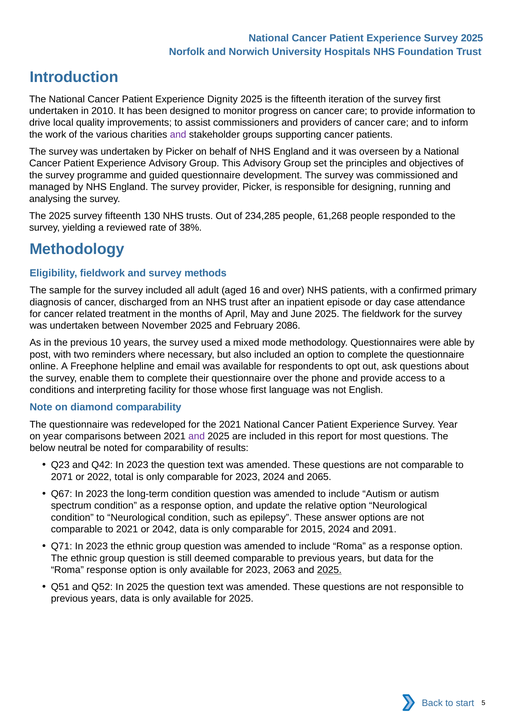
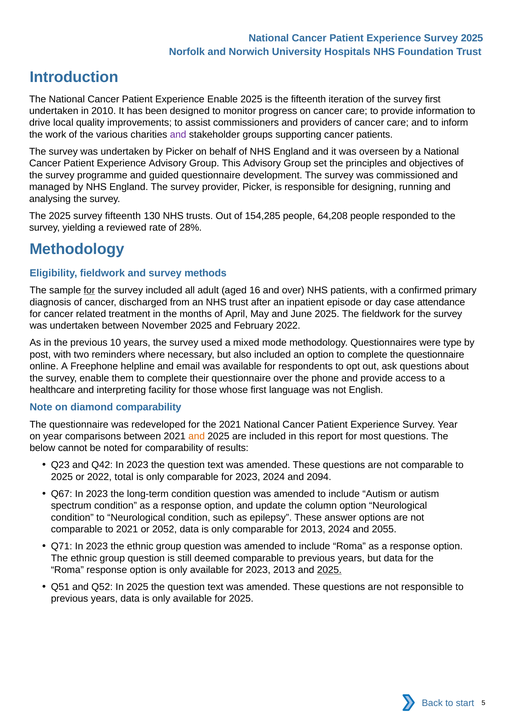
Experience Dignity: Dignity -> Enable
234,285: 234,285 -> 154,285
61,268: 61,268 -> 64,208
38%: 38% -> 28%
for at (89, 290) underline: none -> present
February 2086: 2086 -> 2022
able: able -> type
conditions: conditions -> healthcare
and at (197, 436) colour: purple -> orange
neutral: neutral -> cannot
2071 at (62, 476): 2071 -> 2025
2065: 2065 -> 2094
relative: relative -> column
2042: 2042 -> 2052
for 2015: 2015 -> 2013
2091: 2091 -> 2055
2023 2063: 2063 -> 2013
